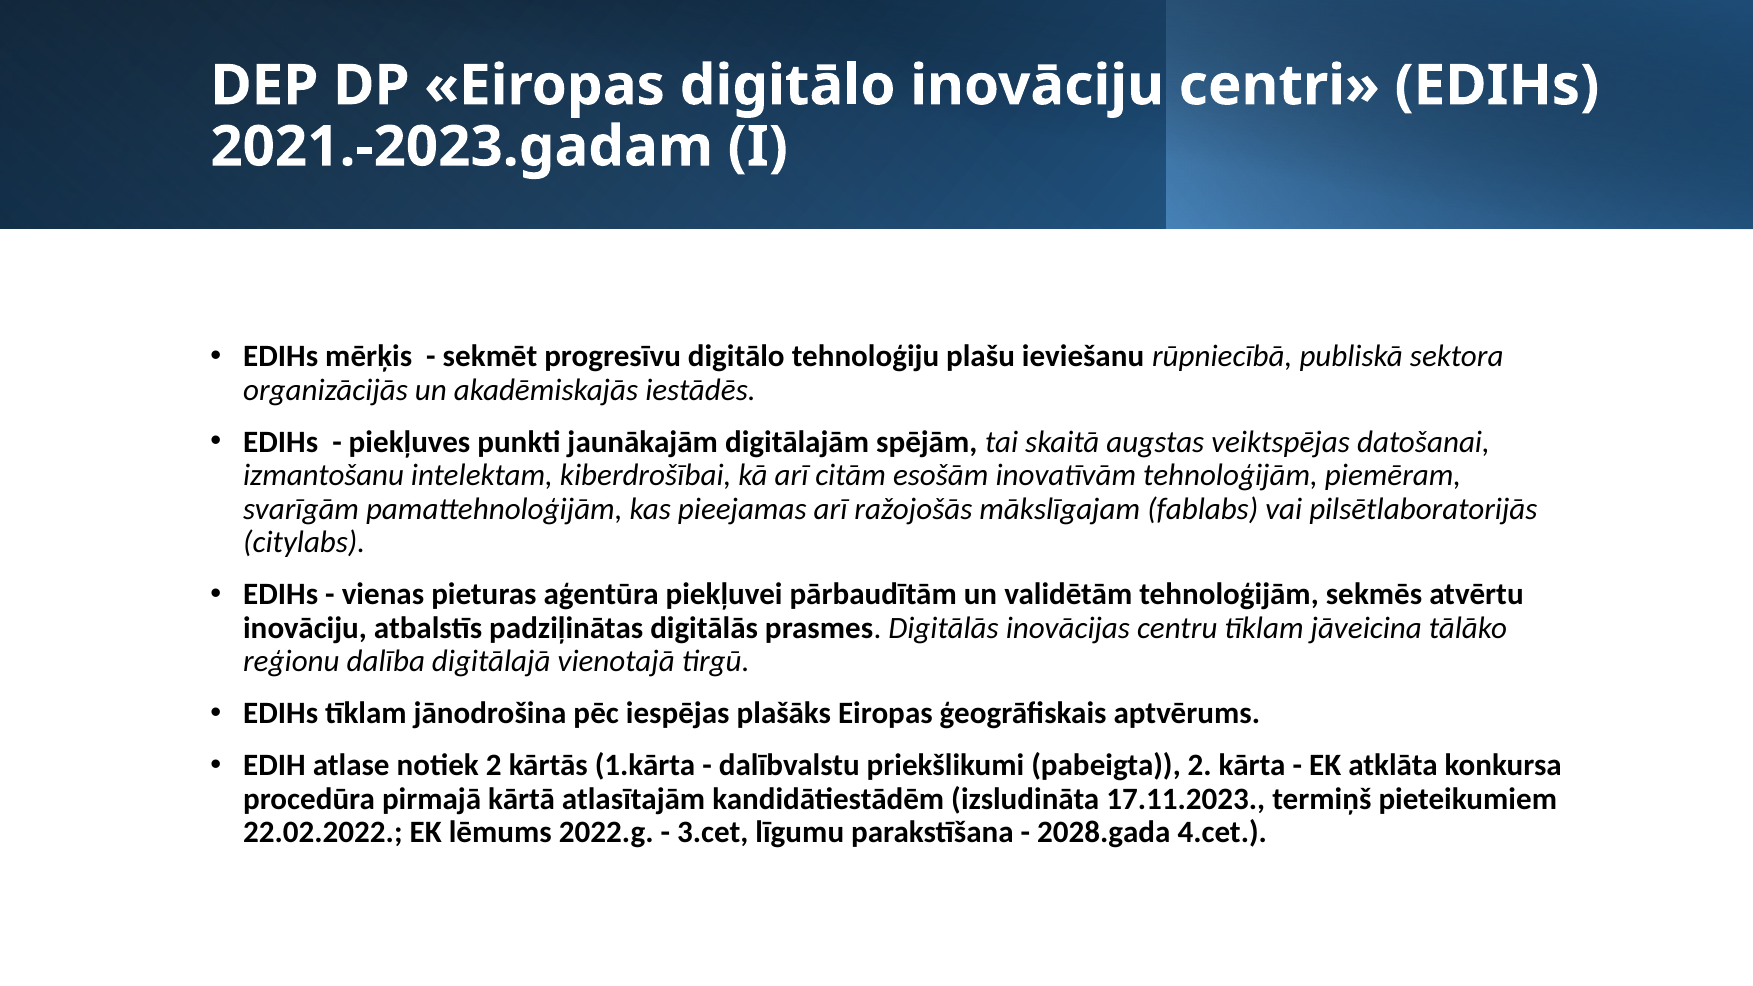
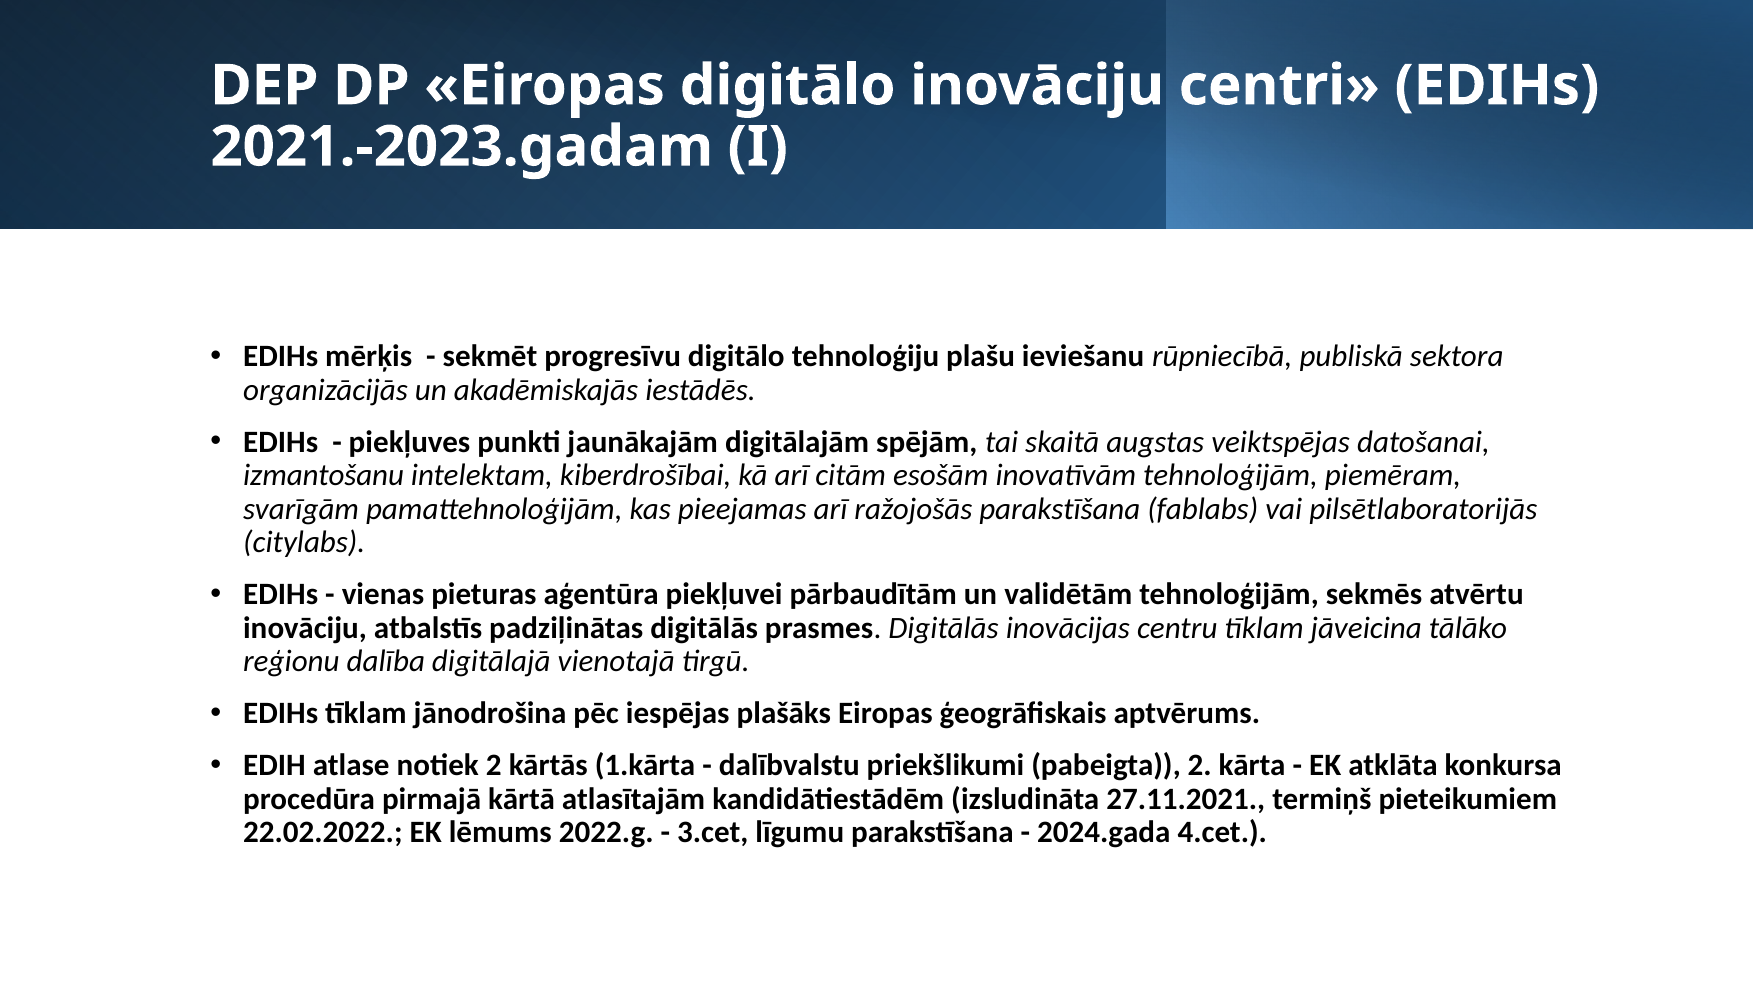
ražojošās mākslīgajam: mākslīgajam -> parakstīšana
17.11.2023: 17.11.2023 -> 27.11.2021
2028.gada: 2028.gada -> 2024.gada
